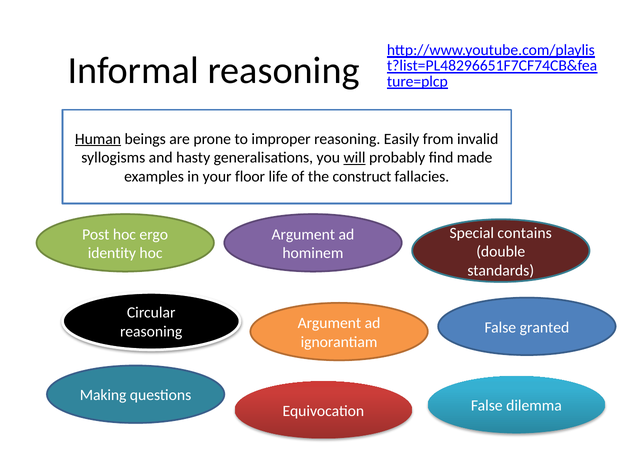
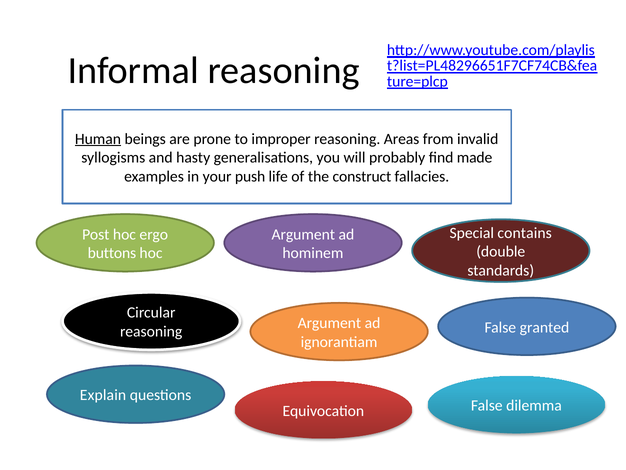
Easily: Easily -> Areas
will underline: present -> none
floor: floor -> push
identity: identity -> buttons
Making: Making -> Explain
